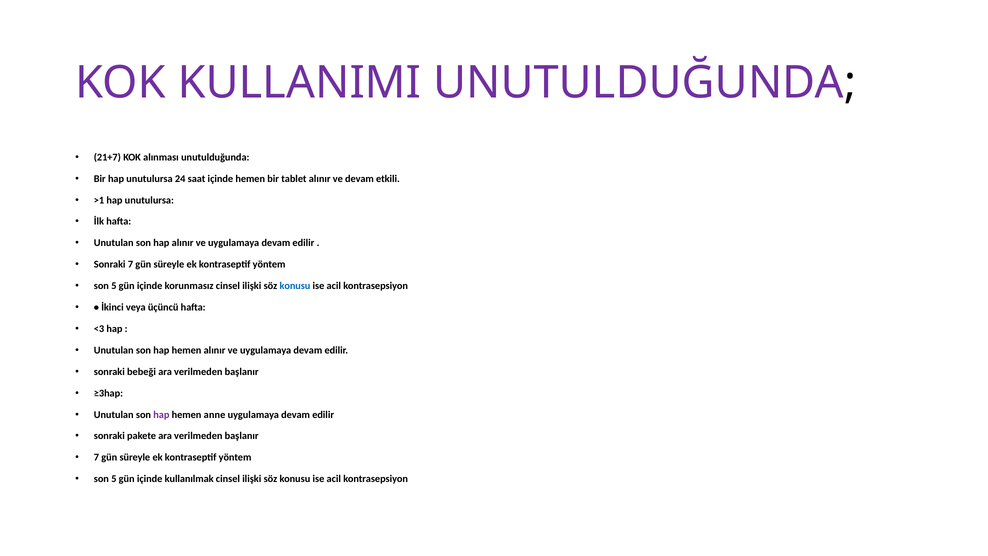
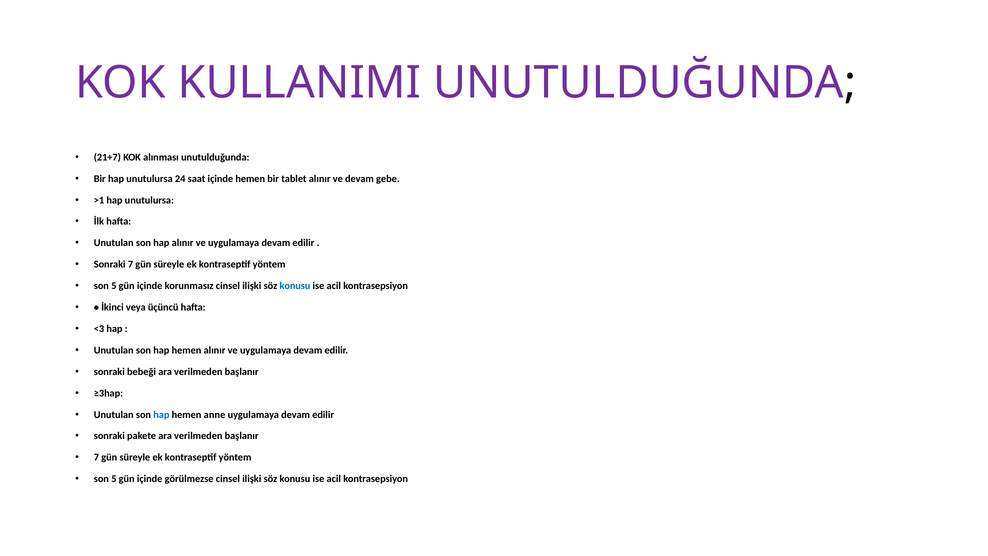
etkili: etkili -> gebe
hap at (161, 414) colour: purple -> blue
kullanılmak: kullanılmak -> görülmezse
